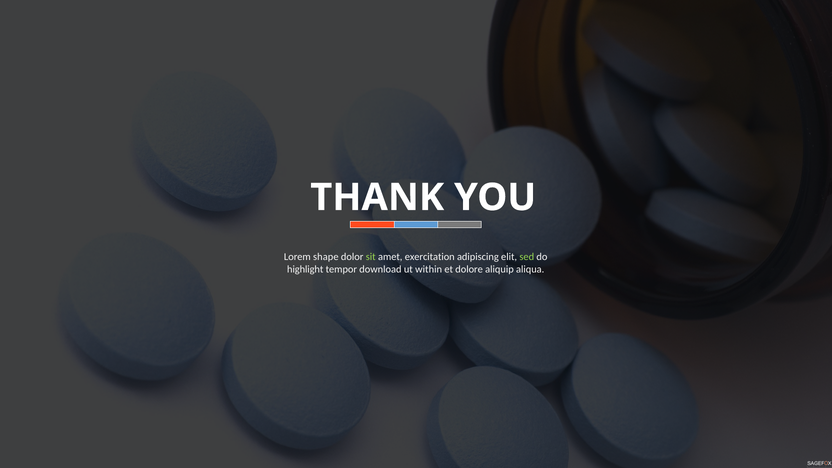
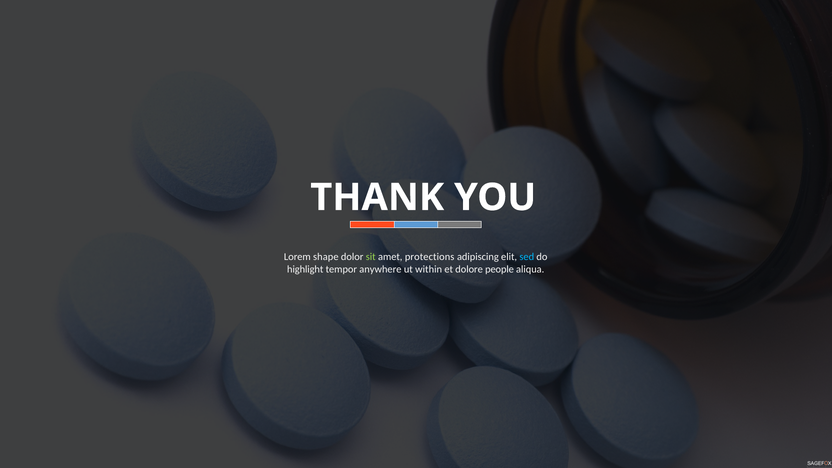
exercitation: exercitation -> protections
sed colour: light green -> light blue
download: download -> anywhere
aliquip: aliquip -> people
